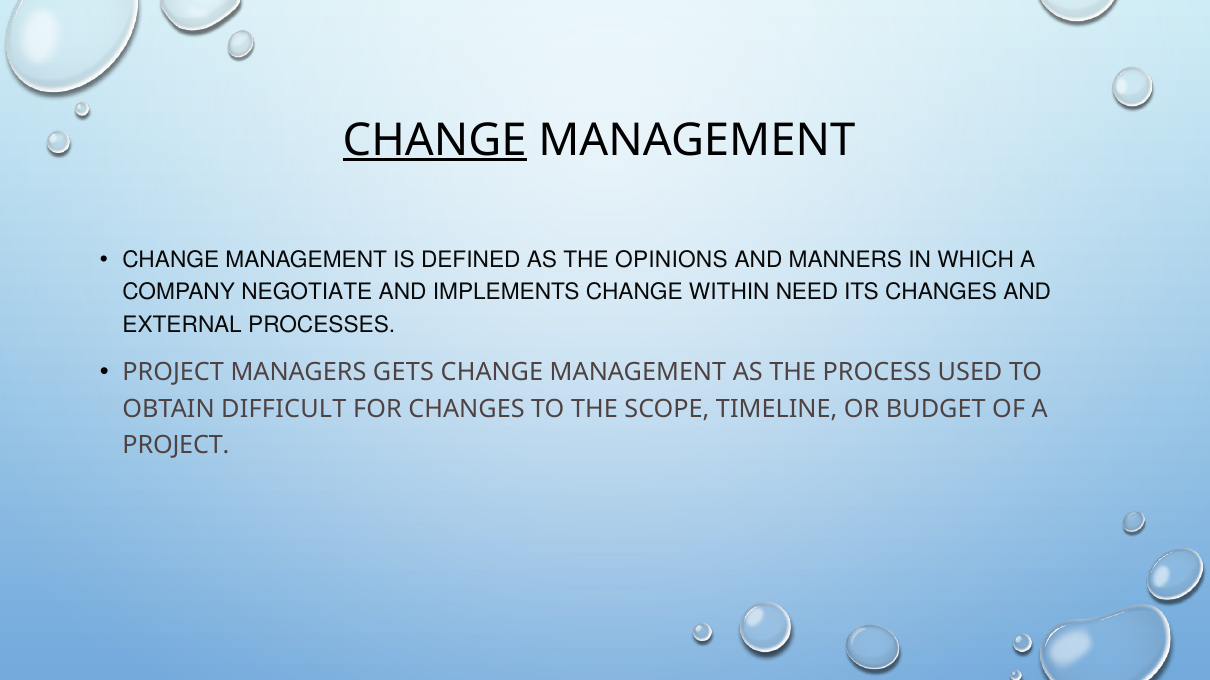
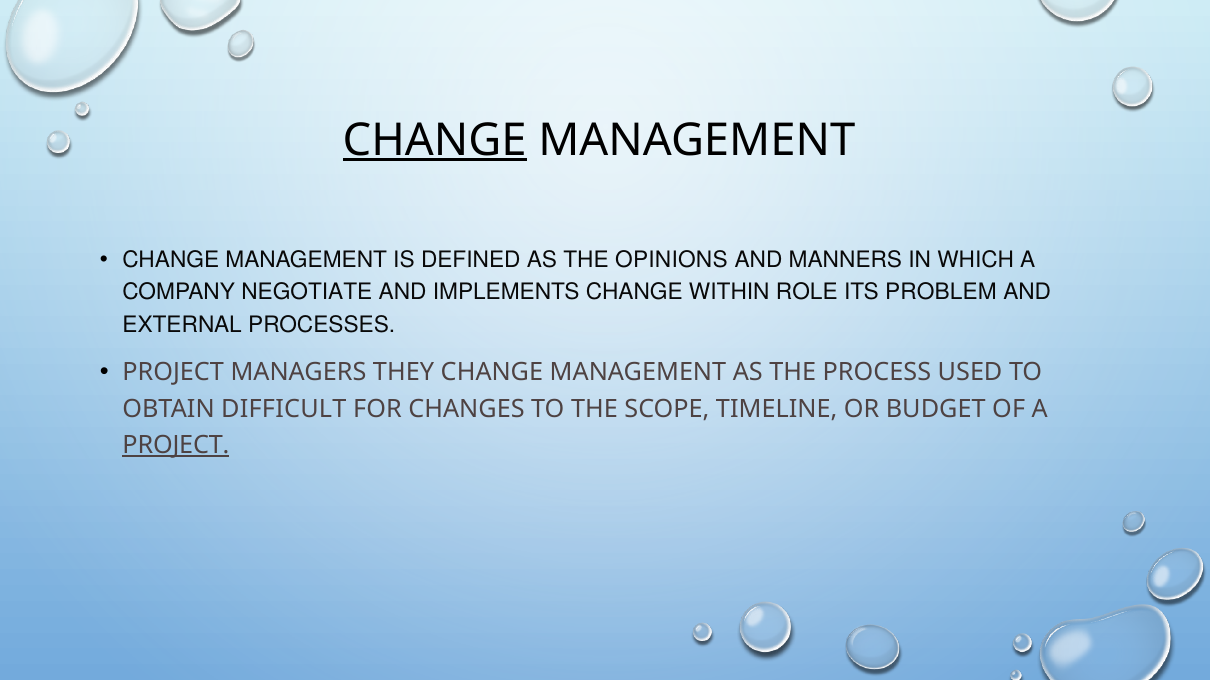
NEED: NEED -> ROLE
ITS CHANGES: CHANGES -> PROBLEM
GETS: GETS -> THEY
PROJECT at (176, 446) underline: none -> present
